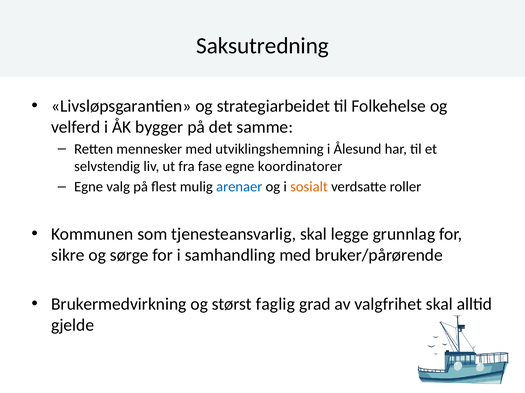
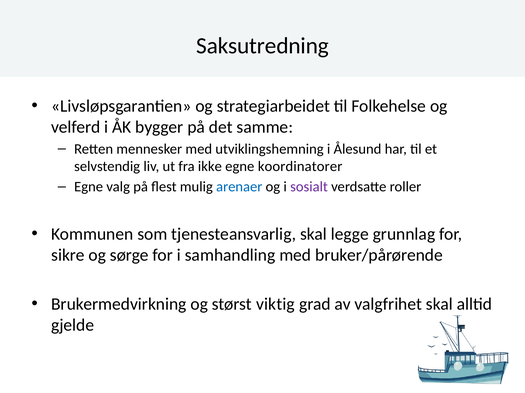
fase: fase -> ikke
sosialt colour: orange -> purple
faglig: faglig -> viktig
